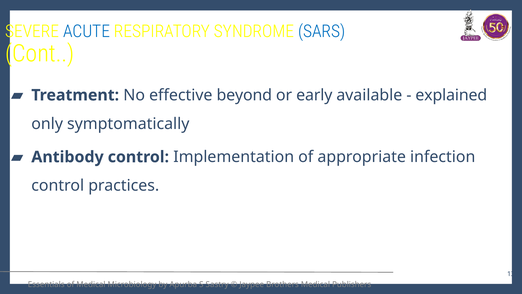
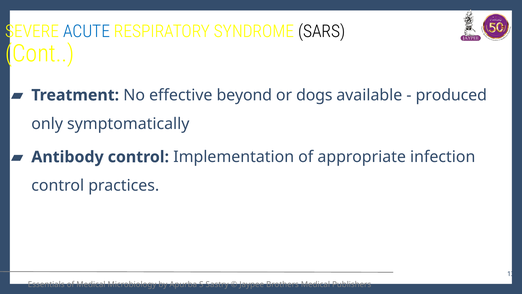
SARS colour: blue -> black
early: early -> dogs
explained: explained -> produced
